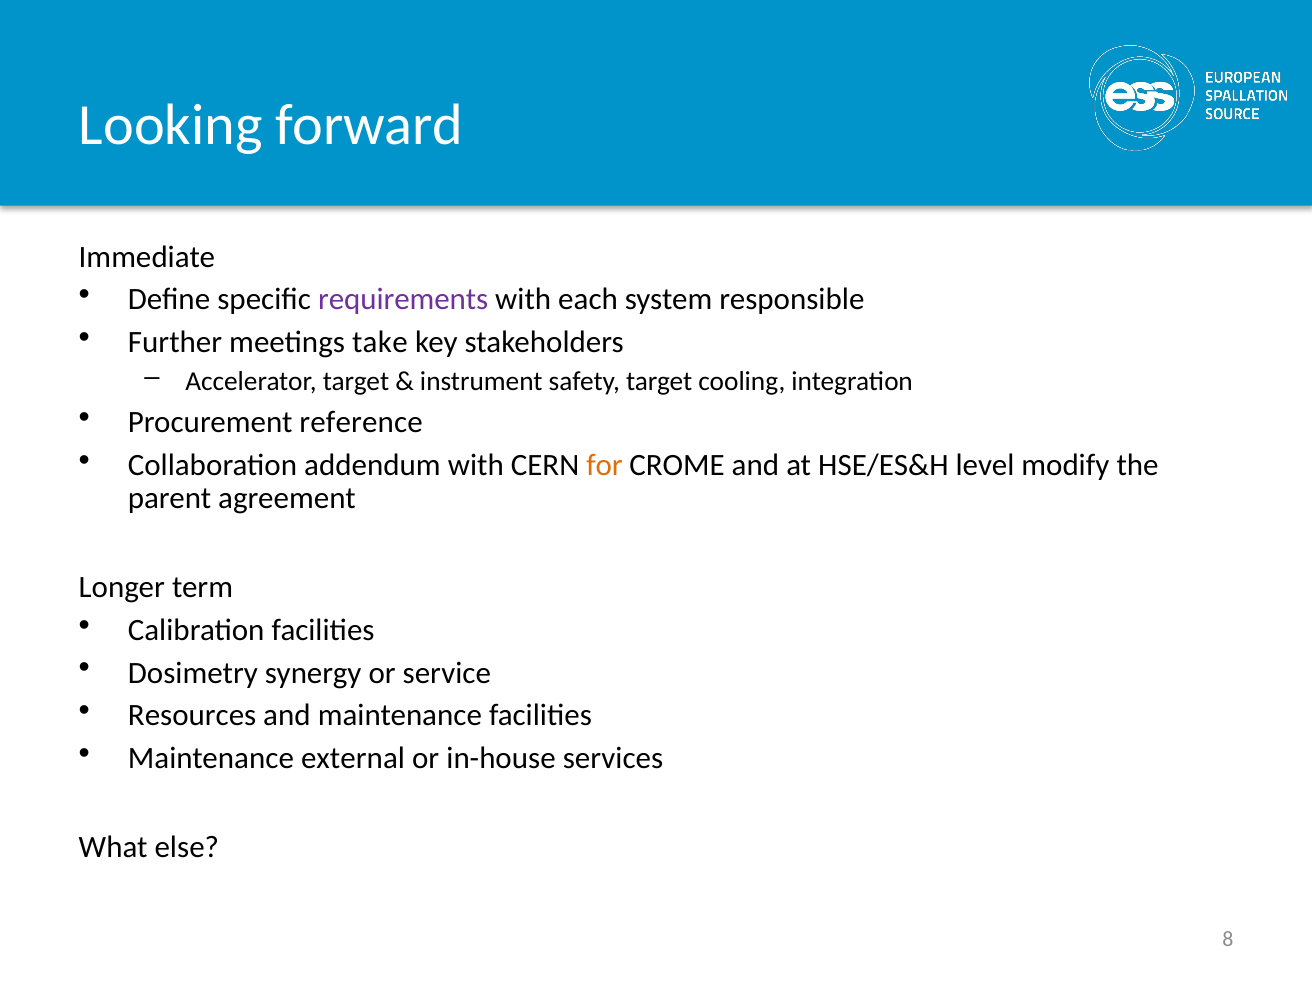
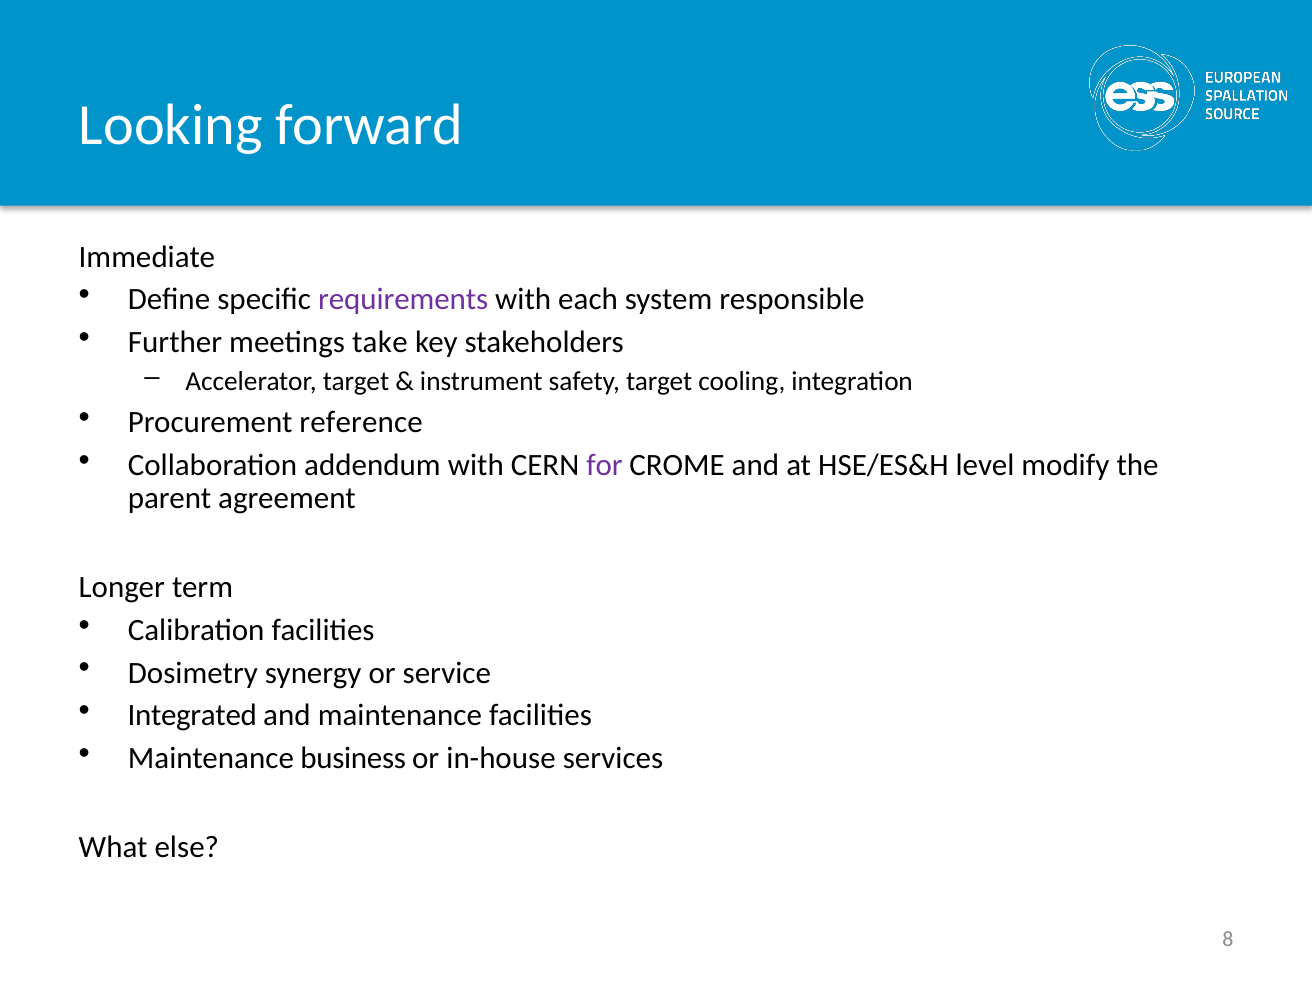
for colour: orange -> purple
Resources: Resources -> Integrated
external: external -> business
